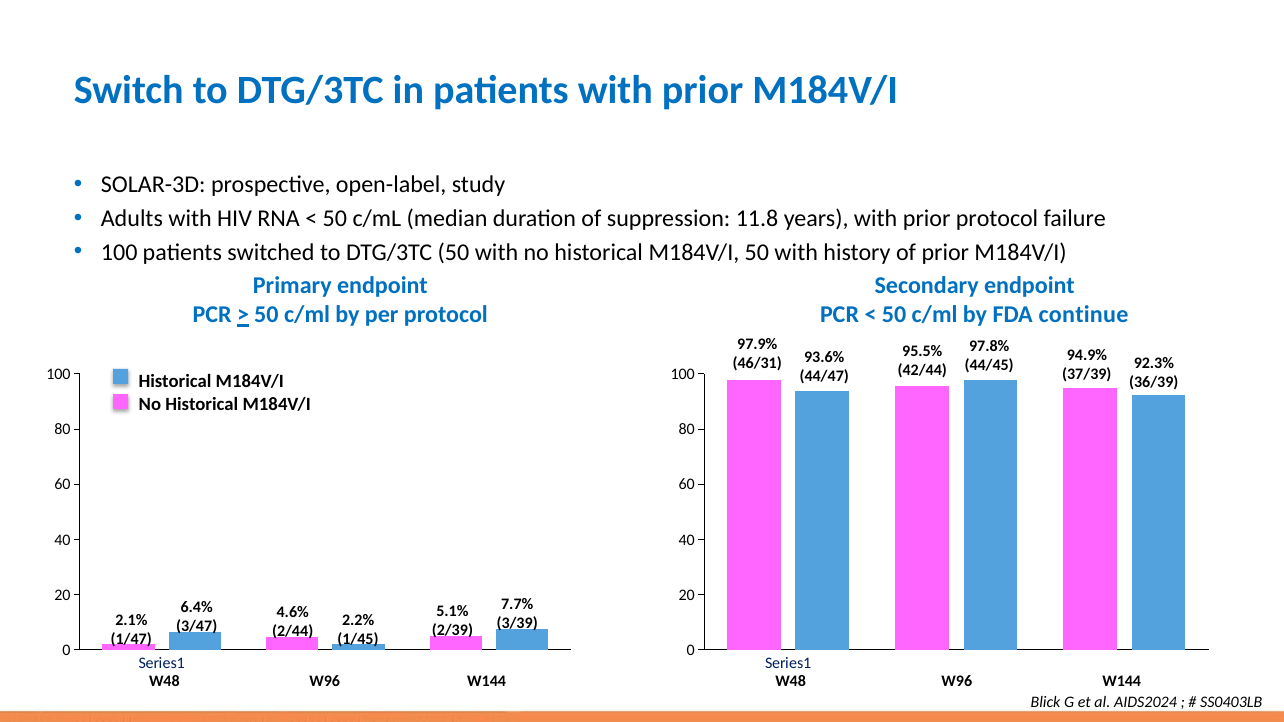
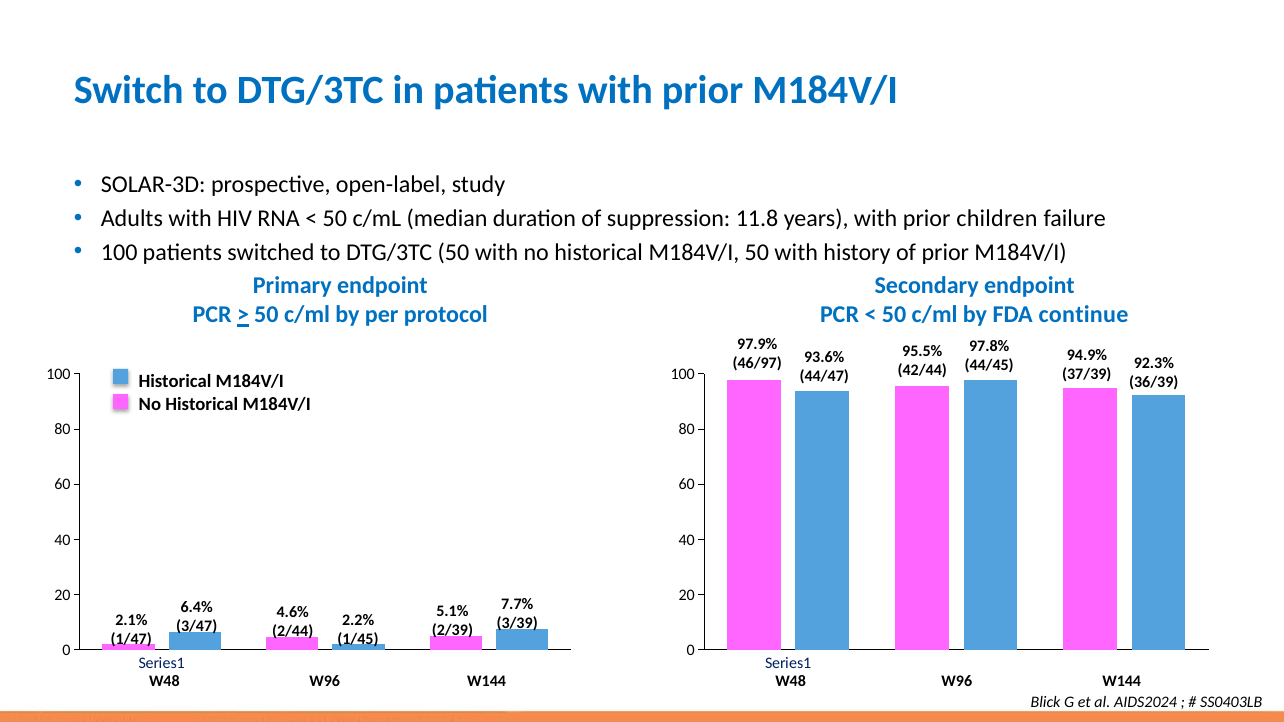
prior protocol: protocol -> children
46/31: 46/31 -> 46/97
